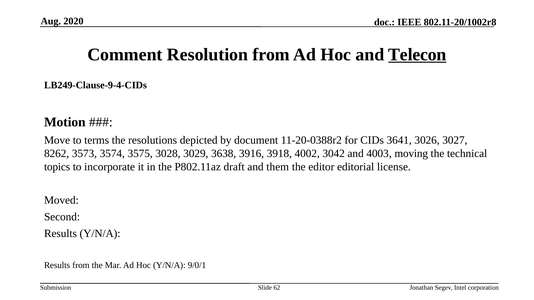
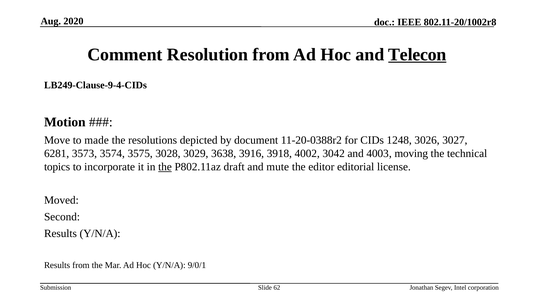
terms: terms -> made
3641: 3641 -> 1248
8262: 8262 -> 6281
the at (165, 167) underline: none -> present
them: them -> mute
